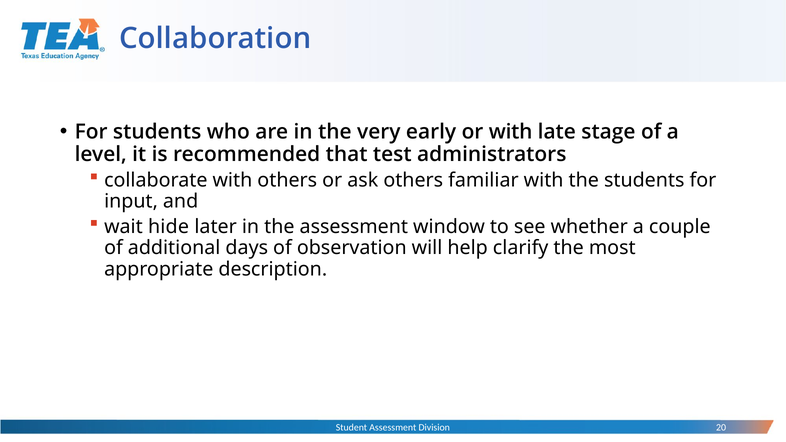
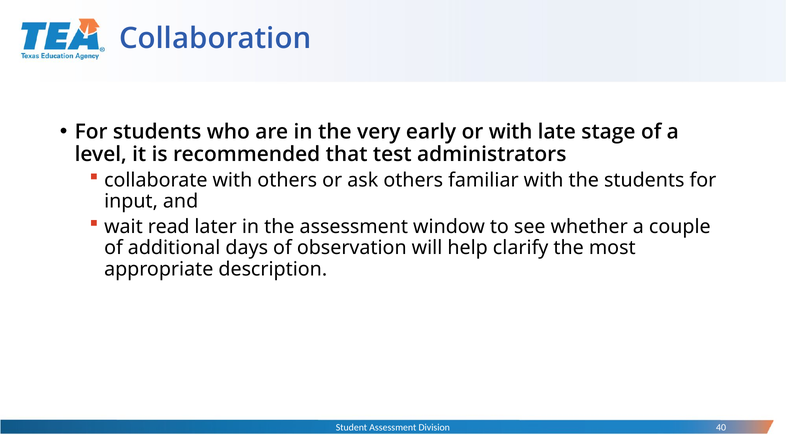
hide: hide -> read
20: 20 -> 40
